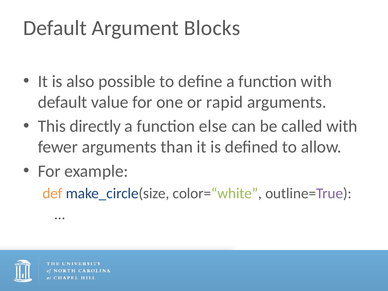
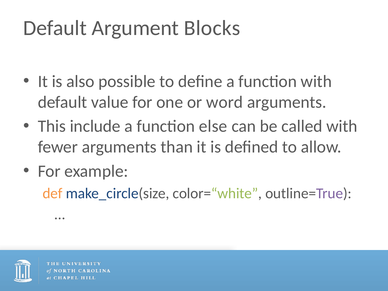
rapid: rapid -> word
directly: directly -> include
